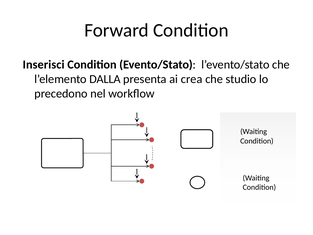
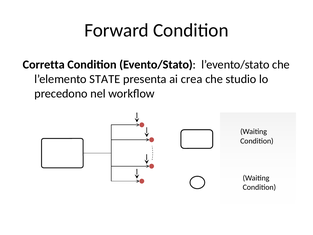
Inserisci: Inserisci -> Corretta
DALLA: DALLA -> STATE
